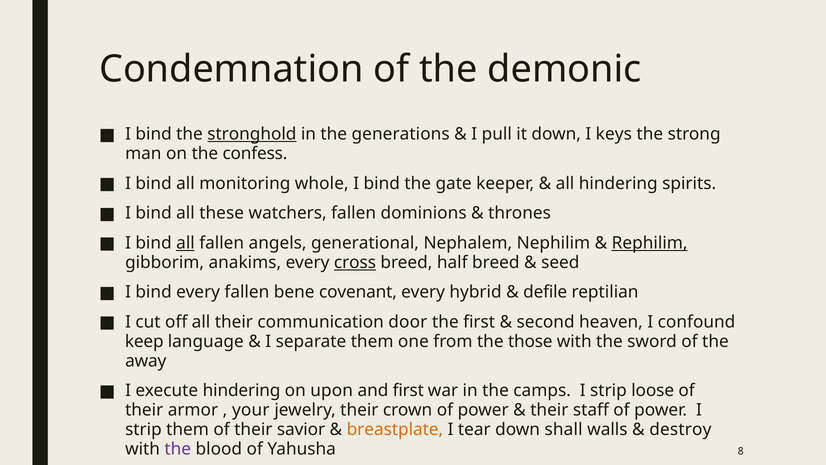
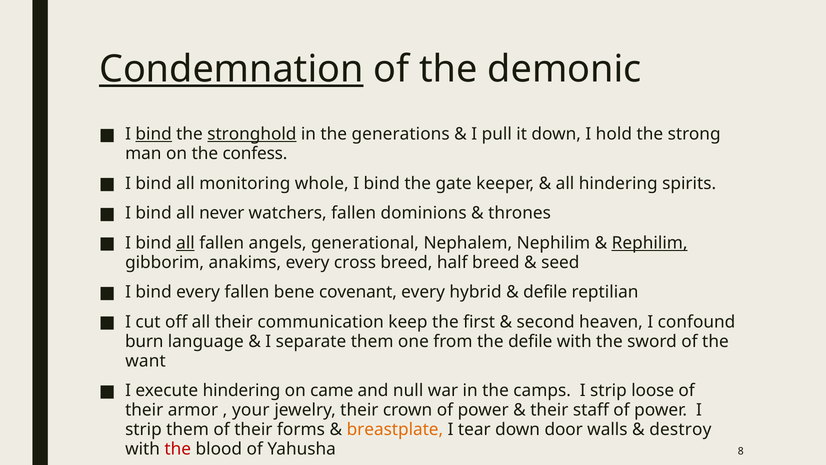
Condemnation underline: none -> present
bind at (154, 134) underline: none -> present
keys: keys -> hold
these: these -> never
cross underline: present -> none
door: door -> keep
keep: keep -> burn
the those: those -> defile
away: away -> want
upon: upon -> came
and first: first -> null
savior: savior -> forms
shall: shall -> door
the at (178, 449) colour: purple -> red
